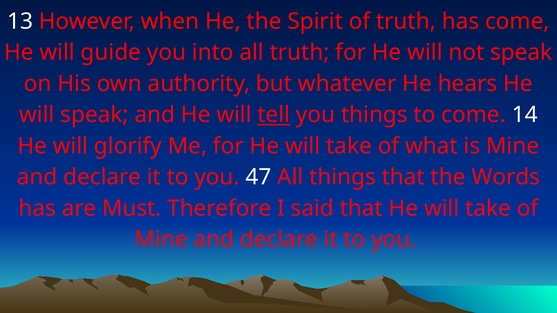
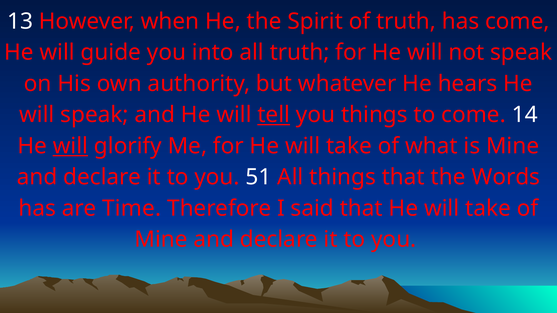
will at (70, 146) underline: none -> present
47: 47 -> 51
Must: Must -> Time
